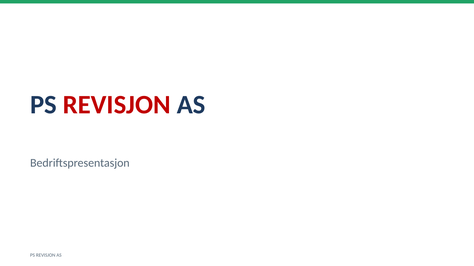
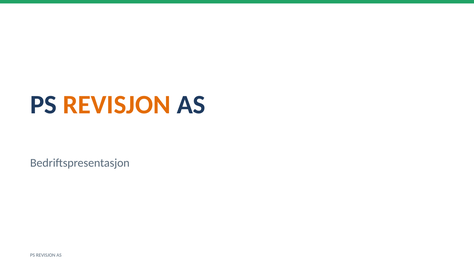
REVISJON at (117, 105) colour: red -> orange
